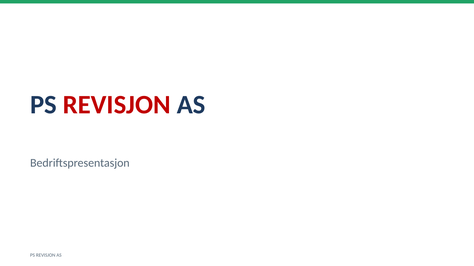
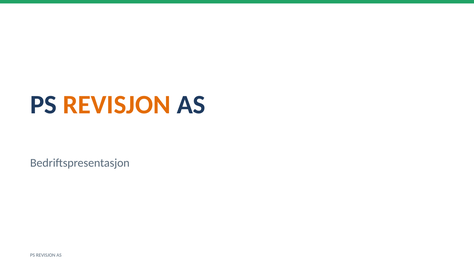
REVISJON at (117, 105) colour: red -> orange
